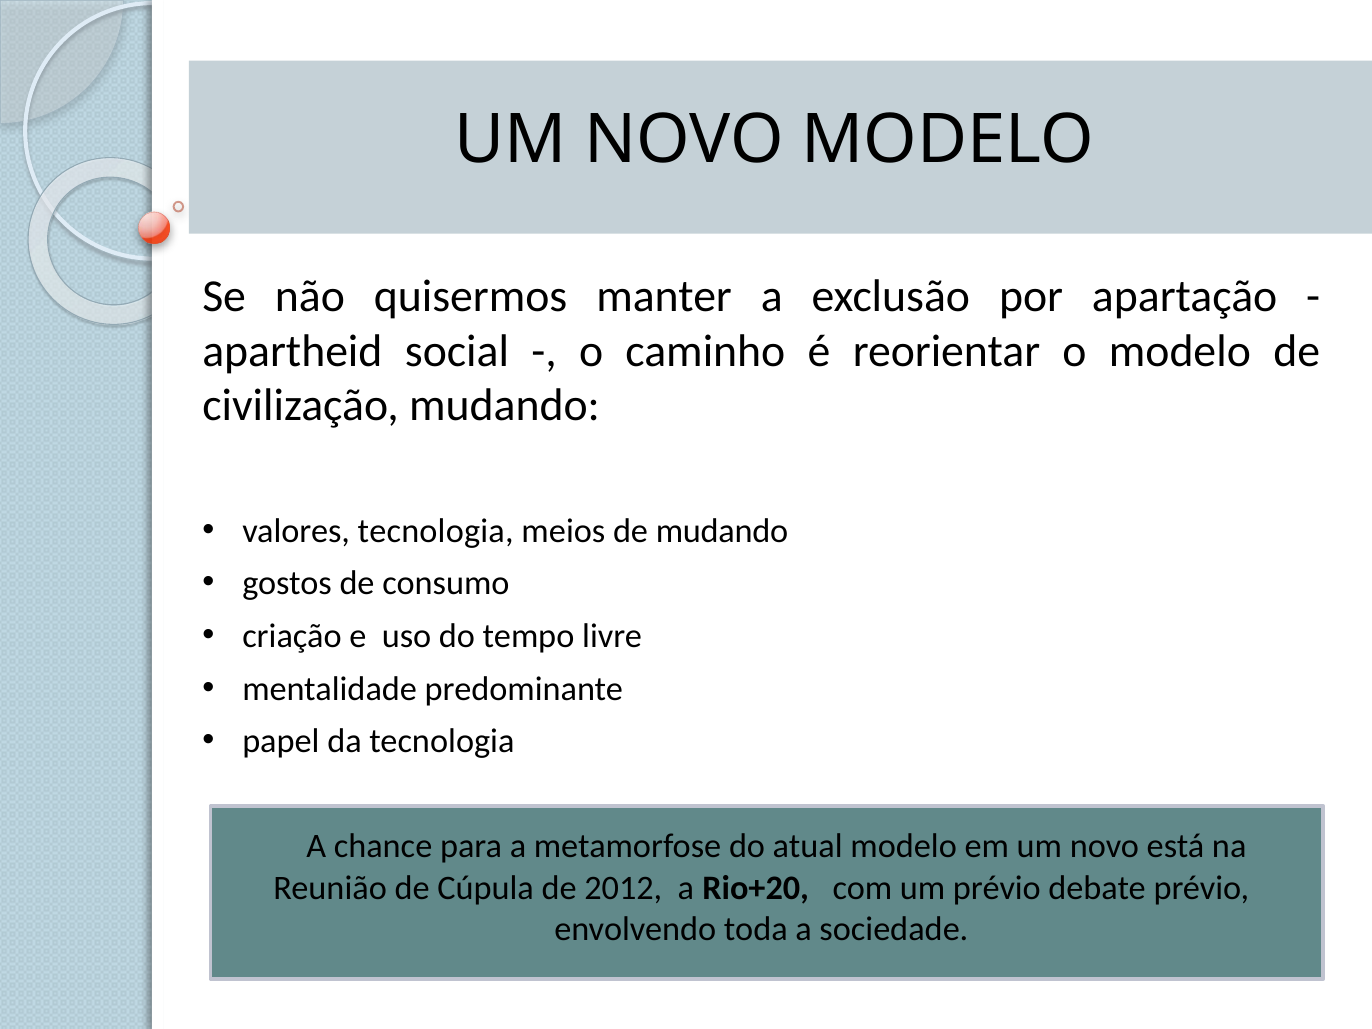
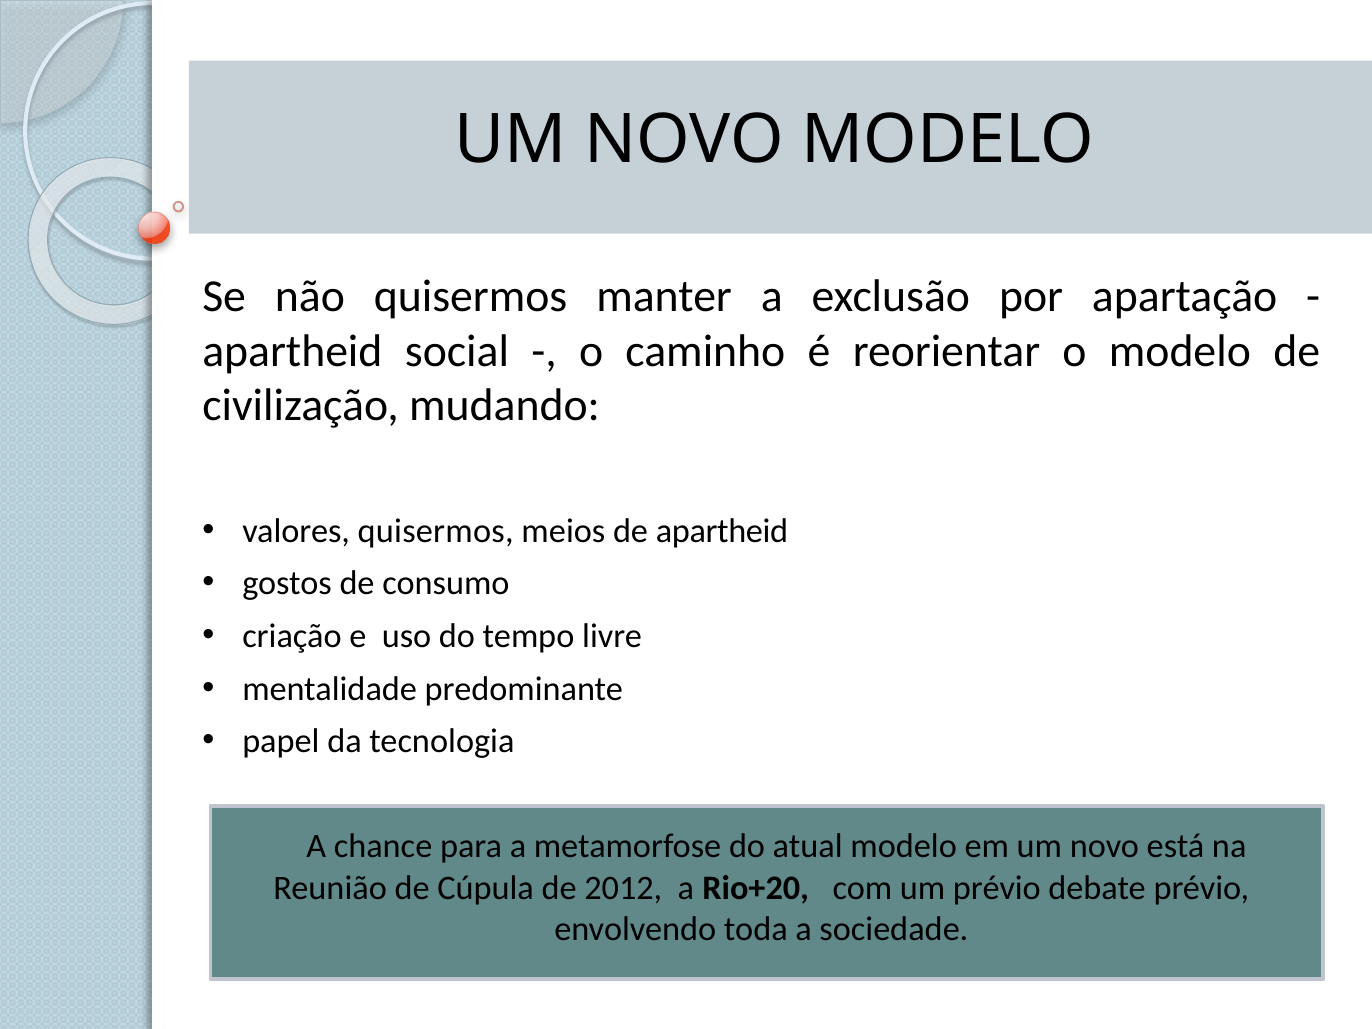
valores tecnologia: tecnologia -> quisermos
de mudando: mudando -> apartheid
